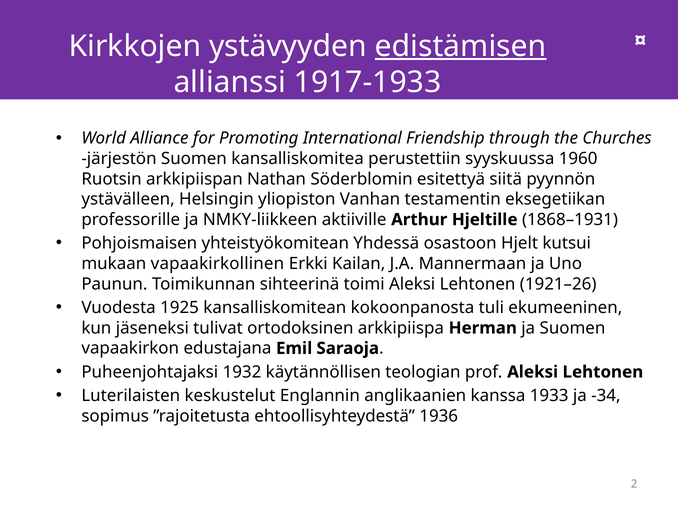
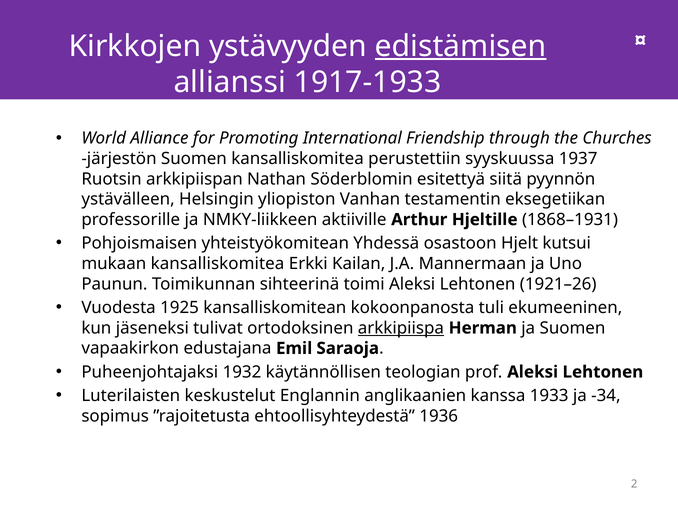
1960: 1960 -> 1937
mukaan vapaakirkollinen: vapaakirkollinen -> kansalliskomitea
arkkipiispa underline: none -> present
